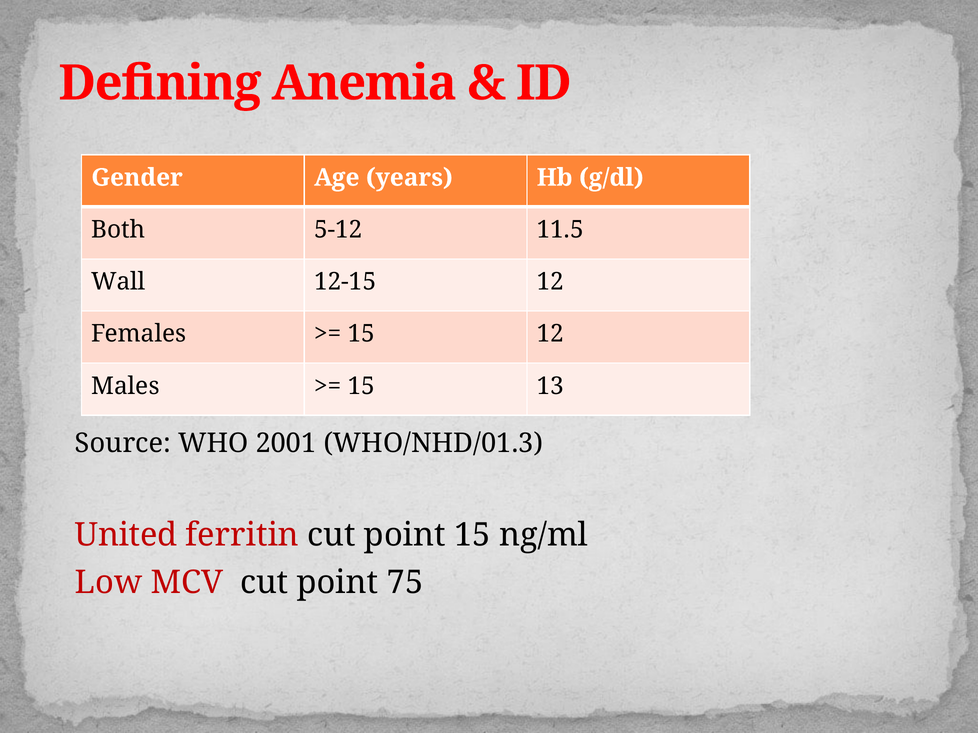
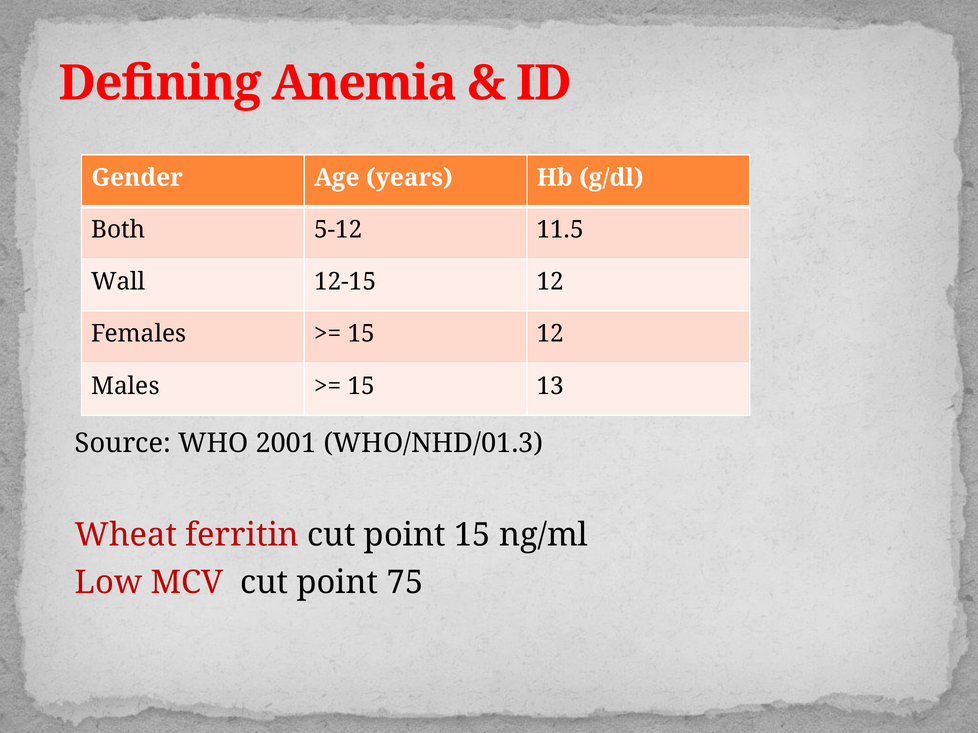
United: United -> Wheat
